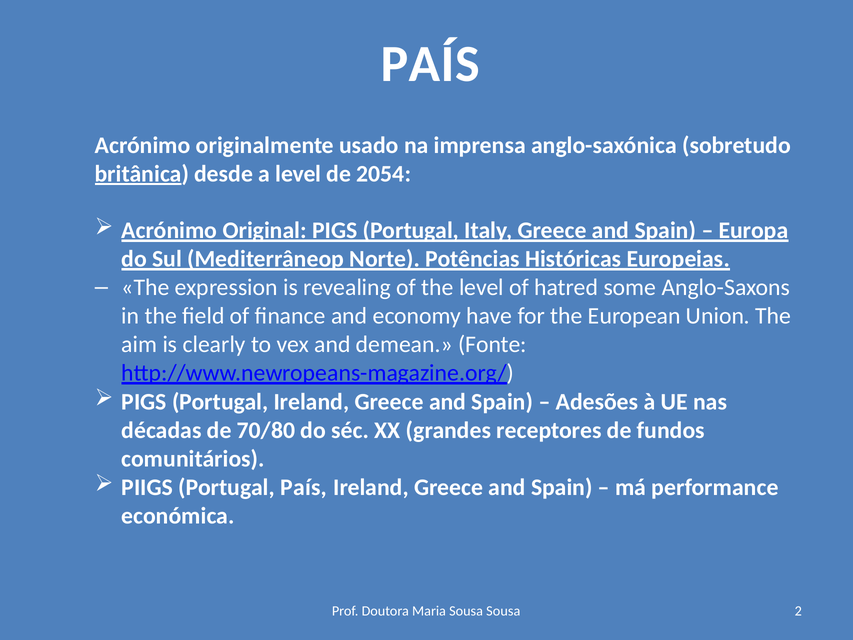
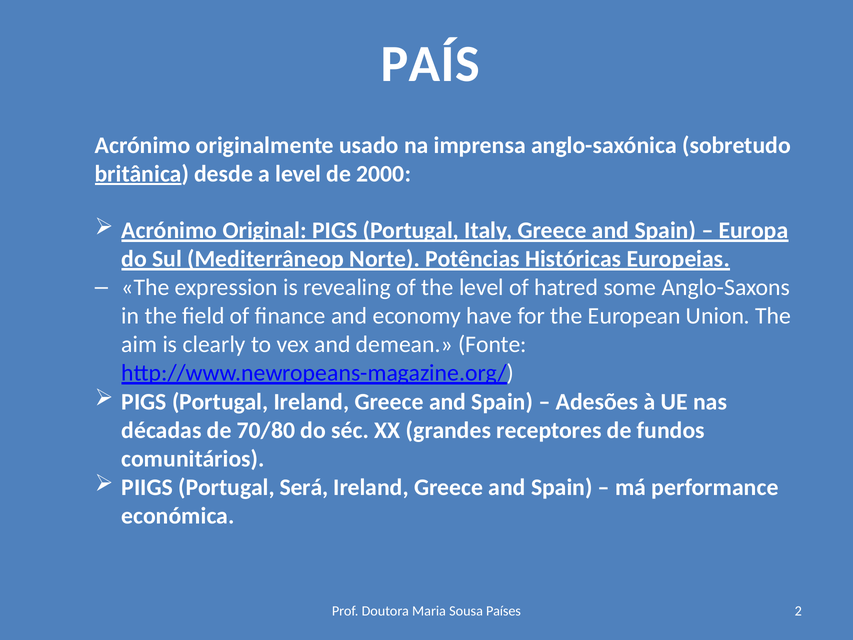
2054: 2054 -> 2000
Portugal País: País -> Será
Sousa Sousa: Sousa -> Países
